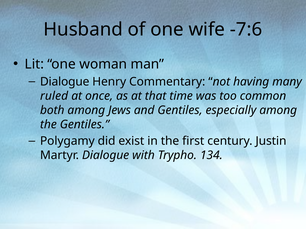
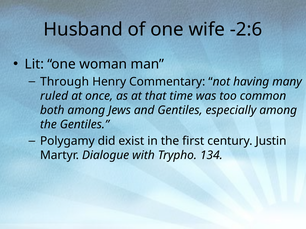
-7:6: -7:6 -> -2:6
Dialogue at (65, 82): Dialogue -> Through
